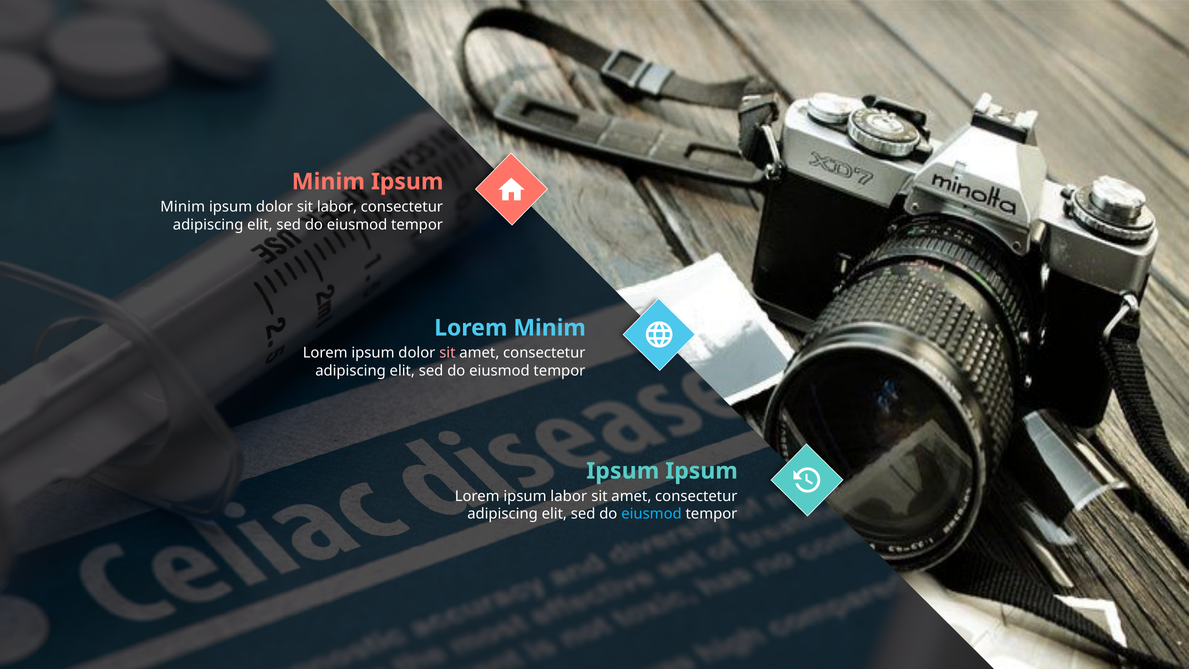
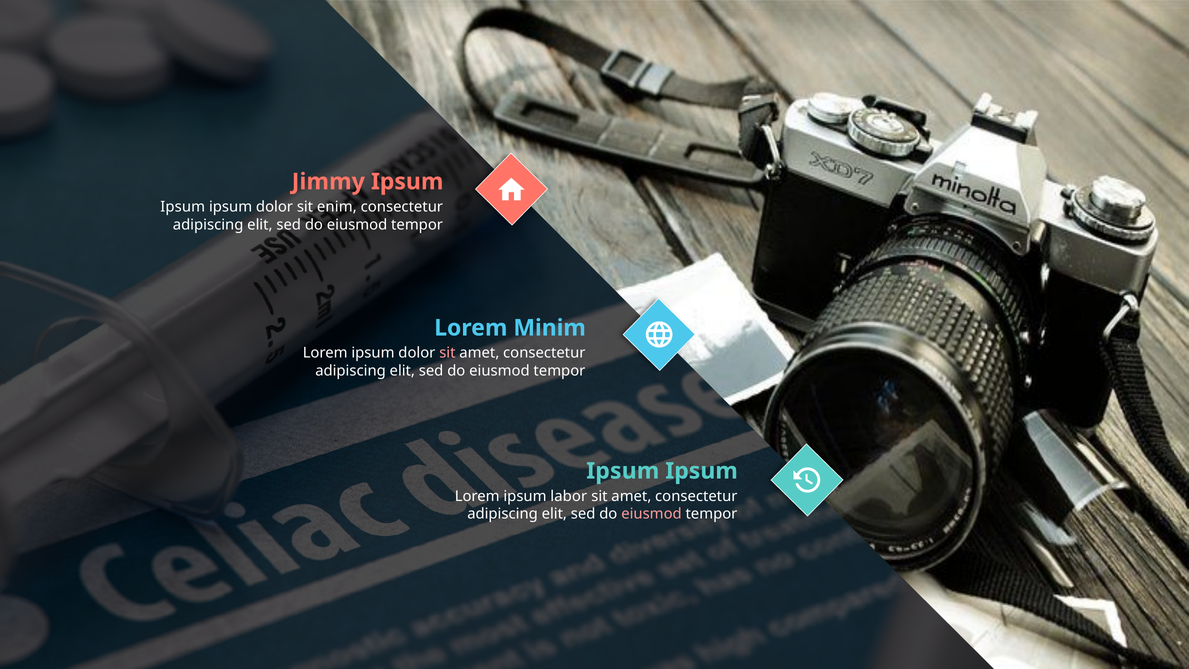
Minim at (328, 182): Minim -> Jimmy
Minim at (183, 207): Minim -> Ipsum
sit labor: labor -> enim
eiusmod at (652, 514) colour: light blue -> pink
